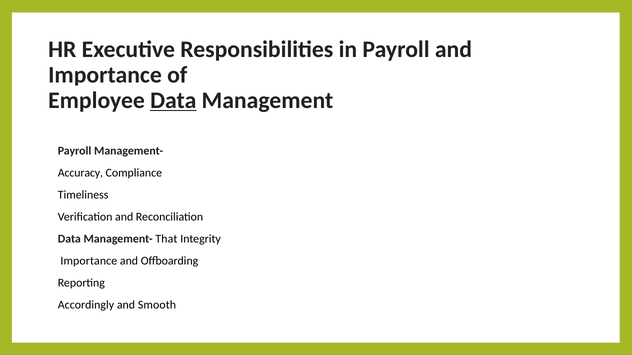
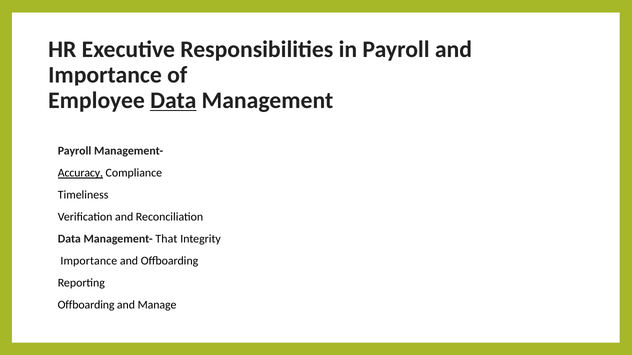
Accuracy underline: none -> present
Accordingly at (86, 305): Accordingly -> Offboarding
Smooth: Smooth -> Manage
